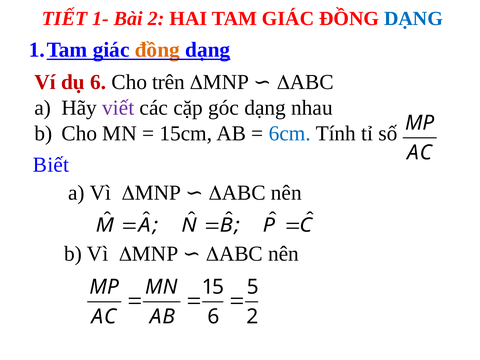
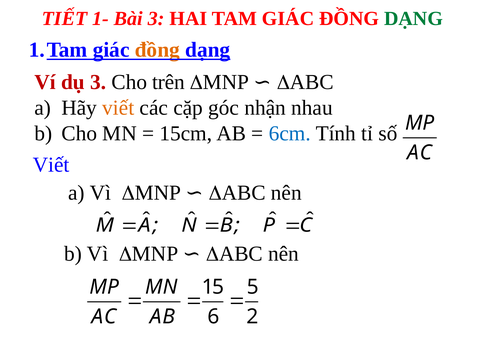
Bài 2: 2 -> 3
DẠNG at (414, 19) colour: blue -> green
dụ 6: 6 -> 3
viết at (118, 108) colour: purple -> orange
góc dạng: dạng -> nhận
Biết at (51, 165): Biết -> Viết
